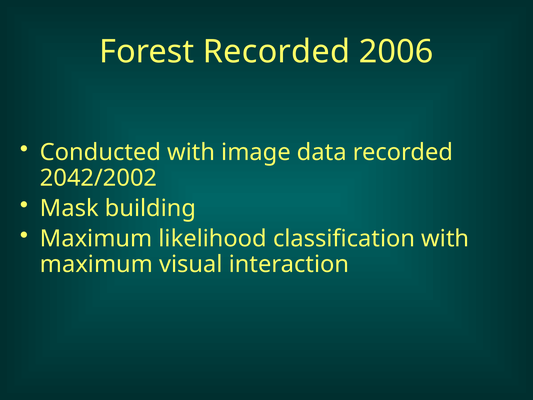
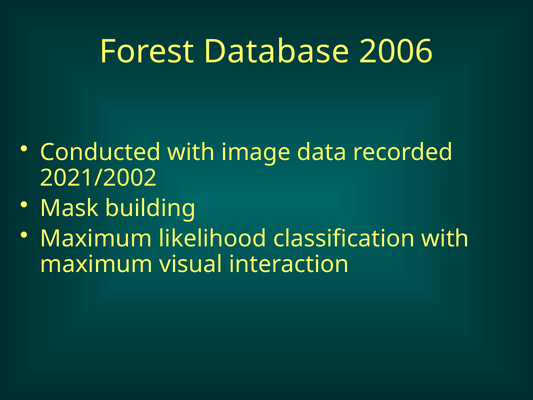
Forest Recorded: Recorded -> Database
2042/2002: 2042/2002 -> 2021/2002
